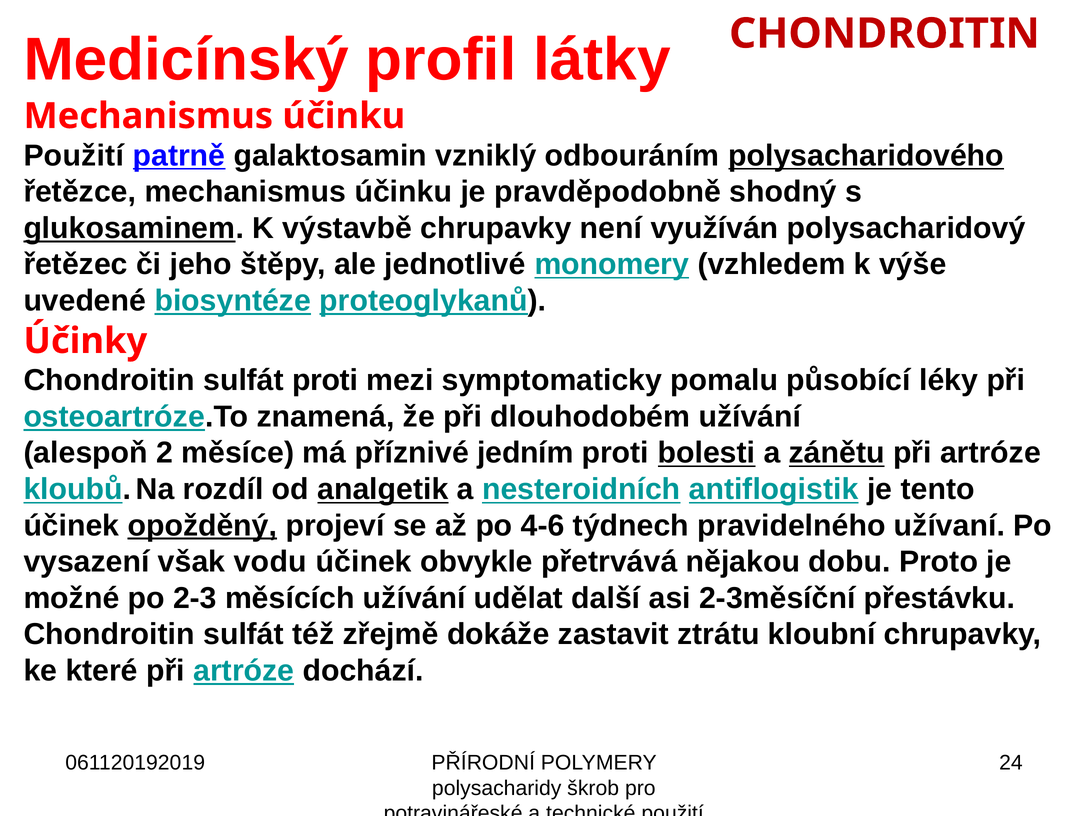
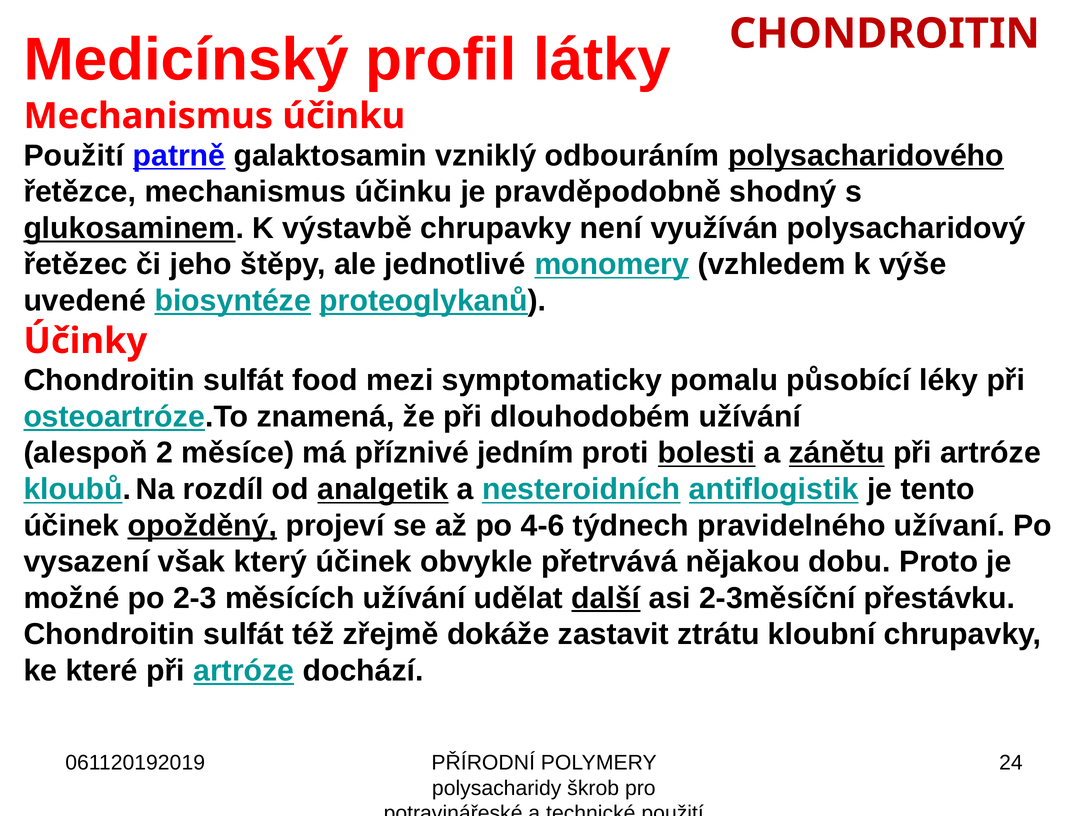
sulfát proti: proti -> food
vodu: vodu -> který
další underline: none -> present
